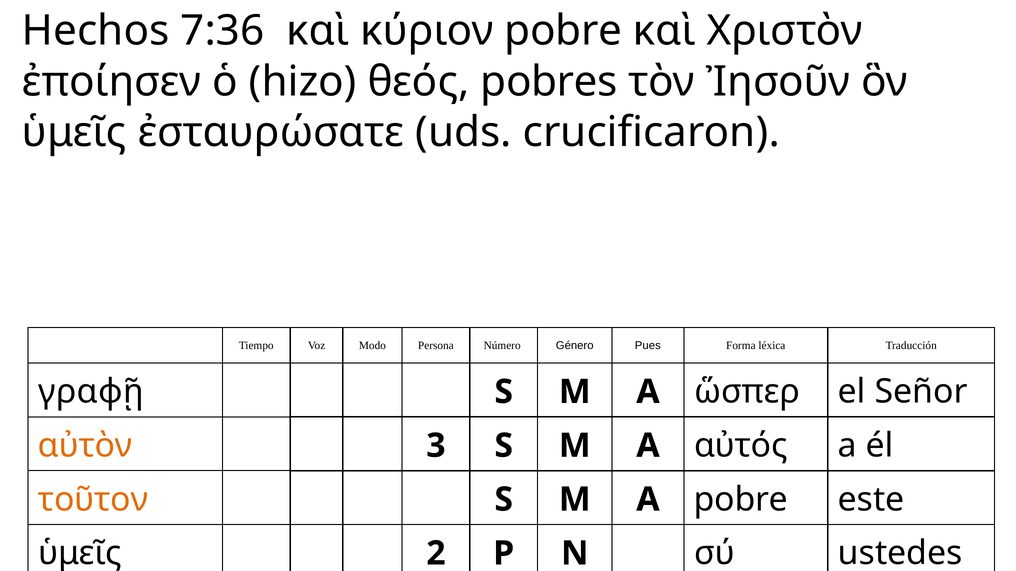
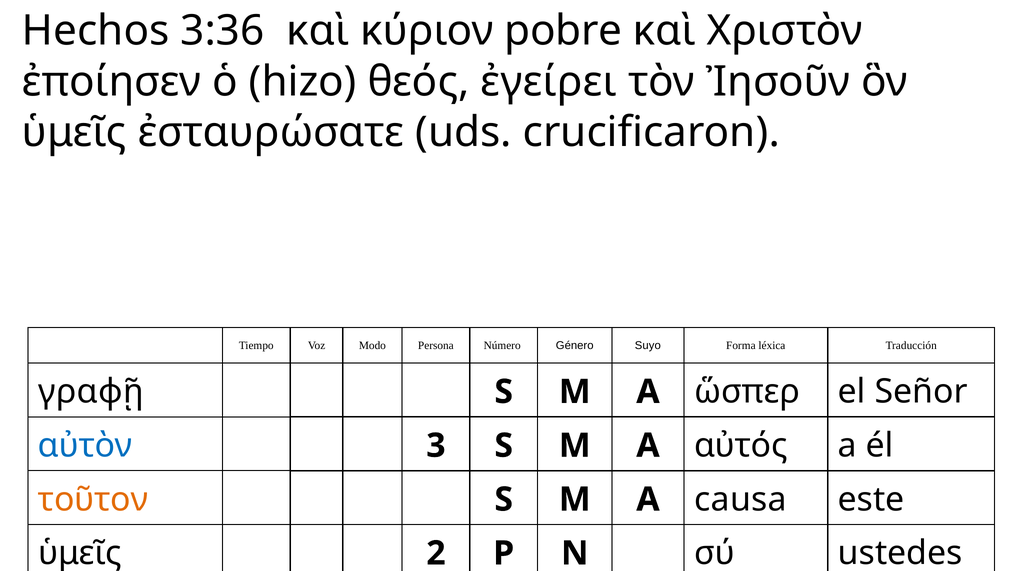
7:36: 7:36 -> 3:36
pobres: pobres -> ἐγείρει
Pues: Pues -> Suyo
αὐτὸν colour: orange -> blue
A pobre: pobre -> causa
